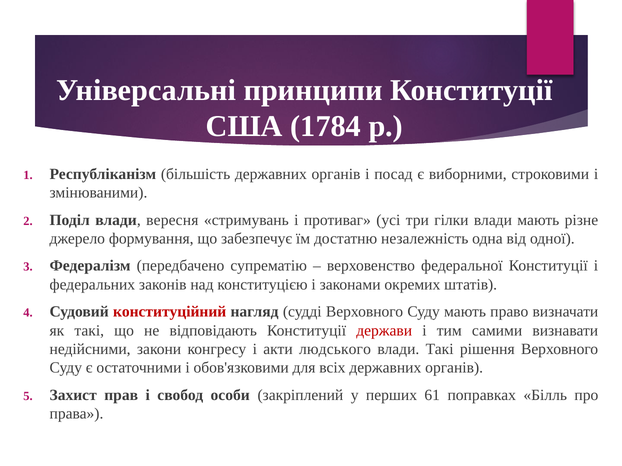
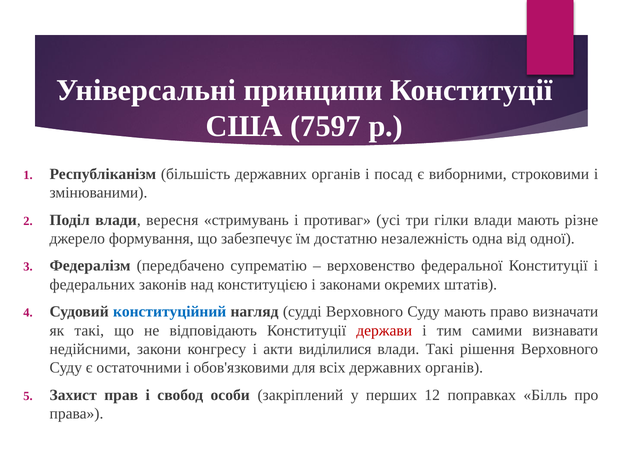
1784: 1784 -> 7597
конституційний colour: red -> blue
людського: людського -> виділилися
61: 61 -> 12
